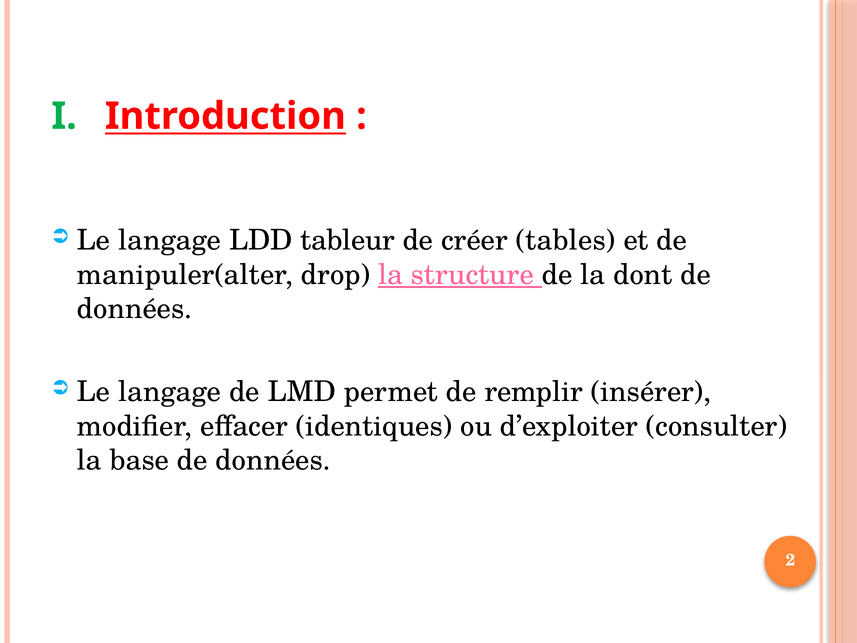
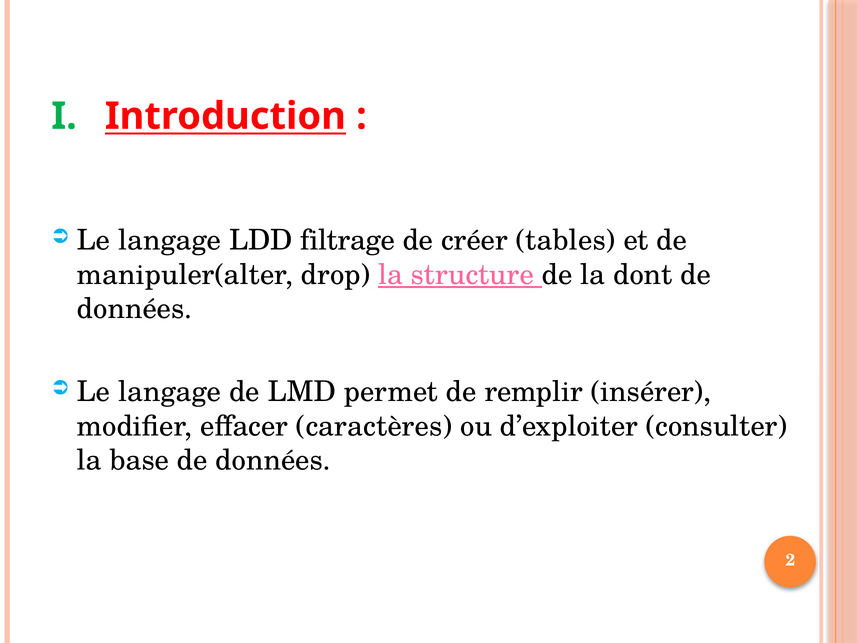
tableur: tableur -> filtrage
identiques: identiques -> caractères
